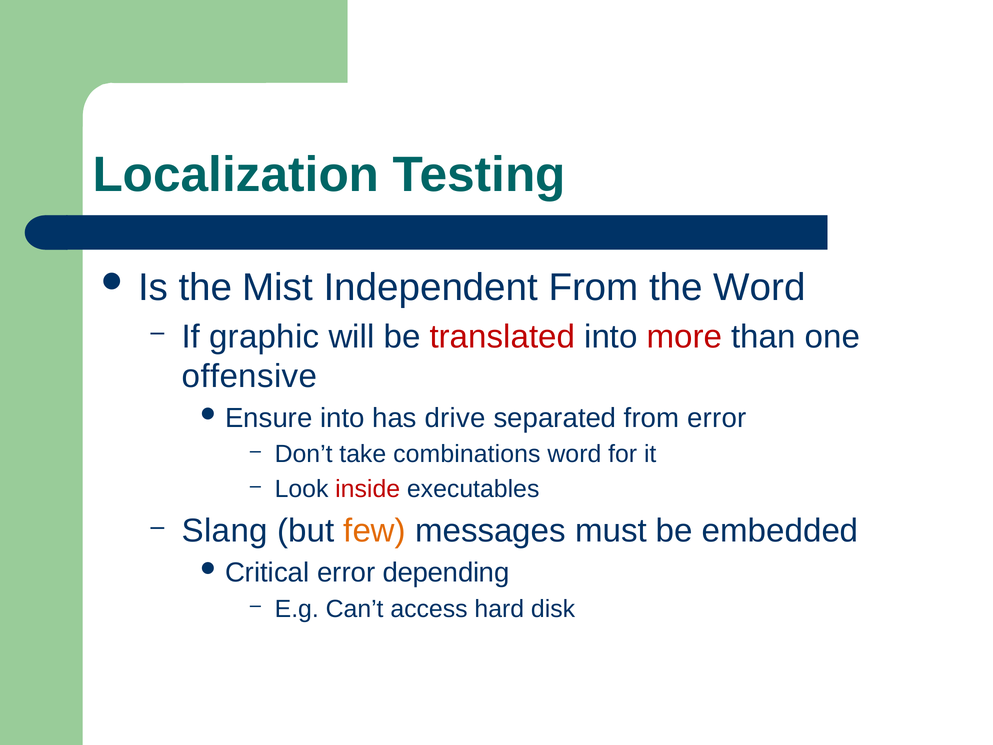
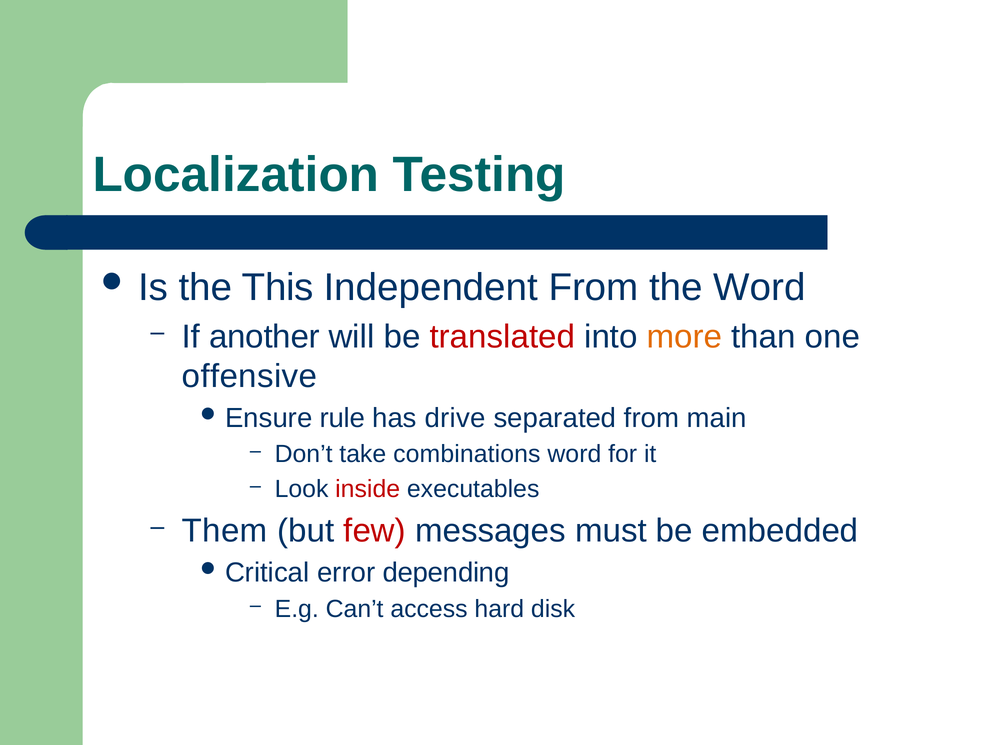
Mist: Mist -> This
graphic: graphic -> another
more colour: red -> orange
into at (342, 418): into -> rule
from error: error -> main
Slang: Slang -> Them
few colour: orange -> red
